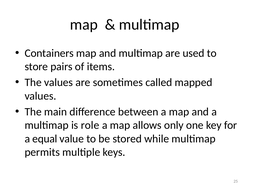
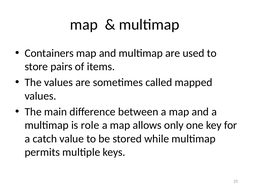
equal: equal -> catch
